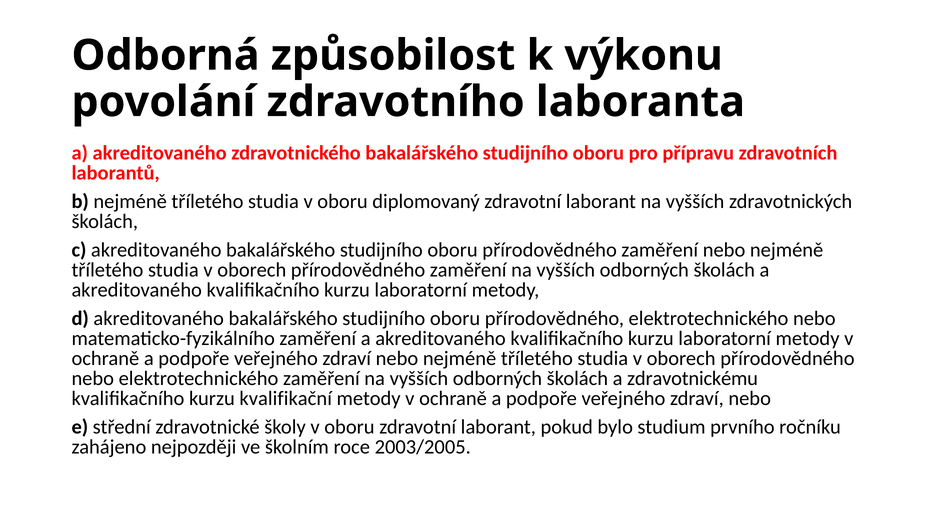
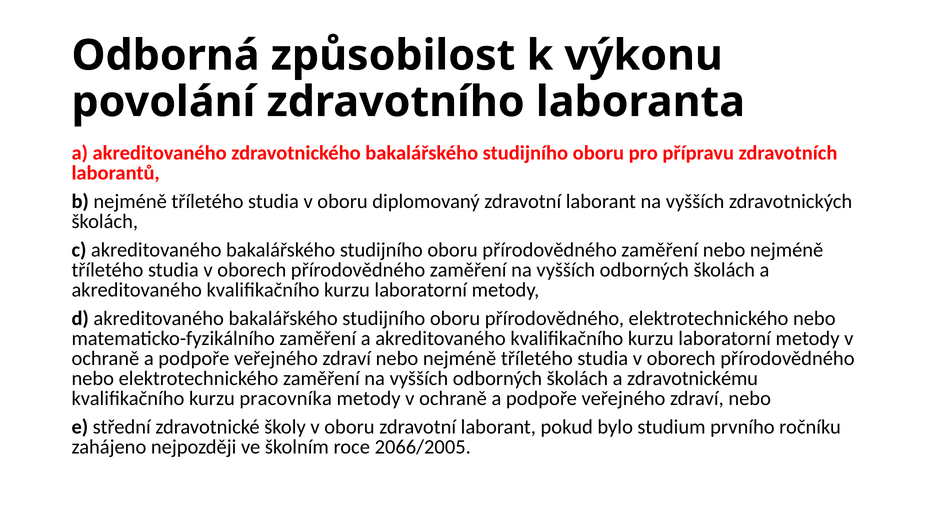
kvalifikační: kvalifikační -> pracovníka
2003/2005: 2003/2005 -> 2066/2005
